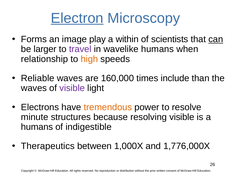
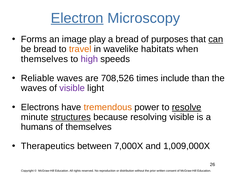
a within: within -> bread
scientists: scientists -> purposes
be larger: larger -> bread
travel colour: purple -> orange
wavelike humans: humans -> habitats
relationship at (45, 59): relationship -> themselves
high colour: orange -> purple
160,000: 160,000 -> 708,526
resolve underline: none -> present
structures underline: none -> present
of indigestible: indigestible -> themselves
1,000X: 1,000X -> 7,000X
1,776,000X: 1,776,000X -> 1,009,000X
